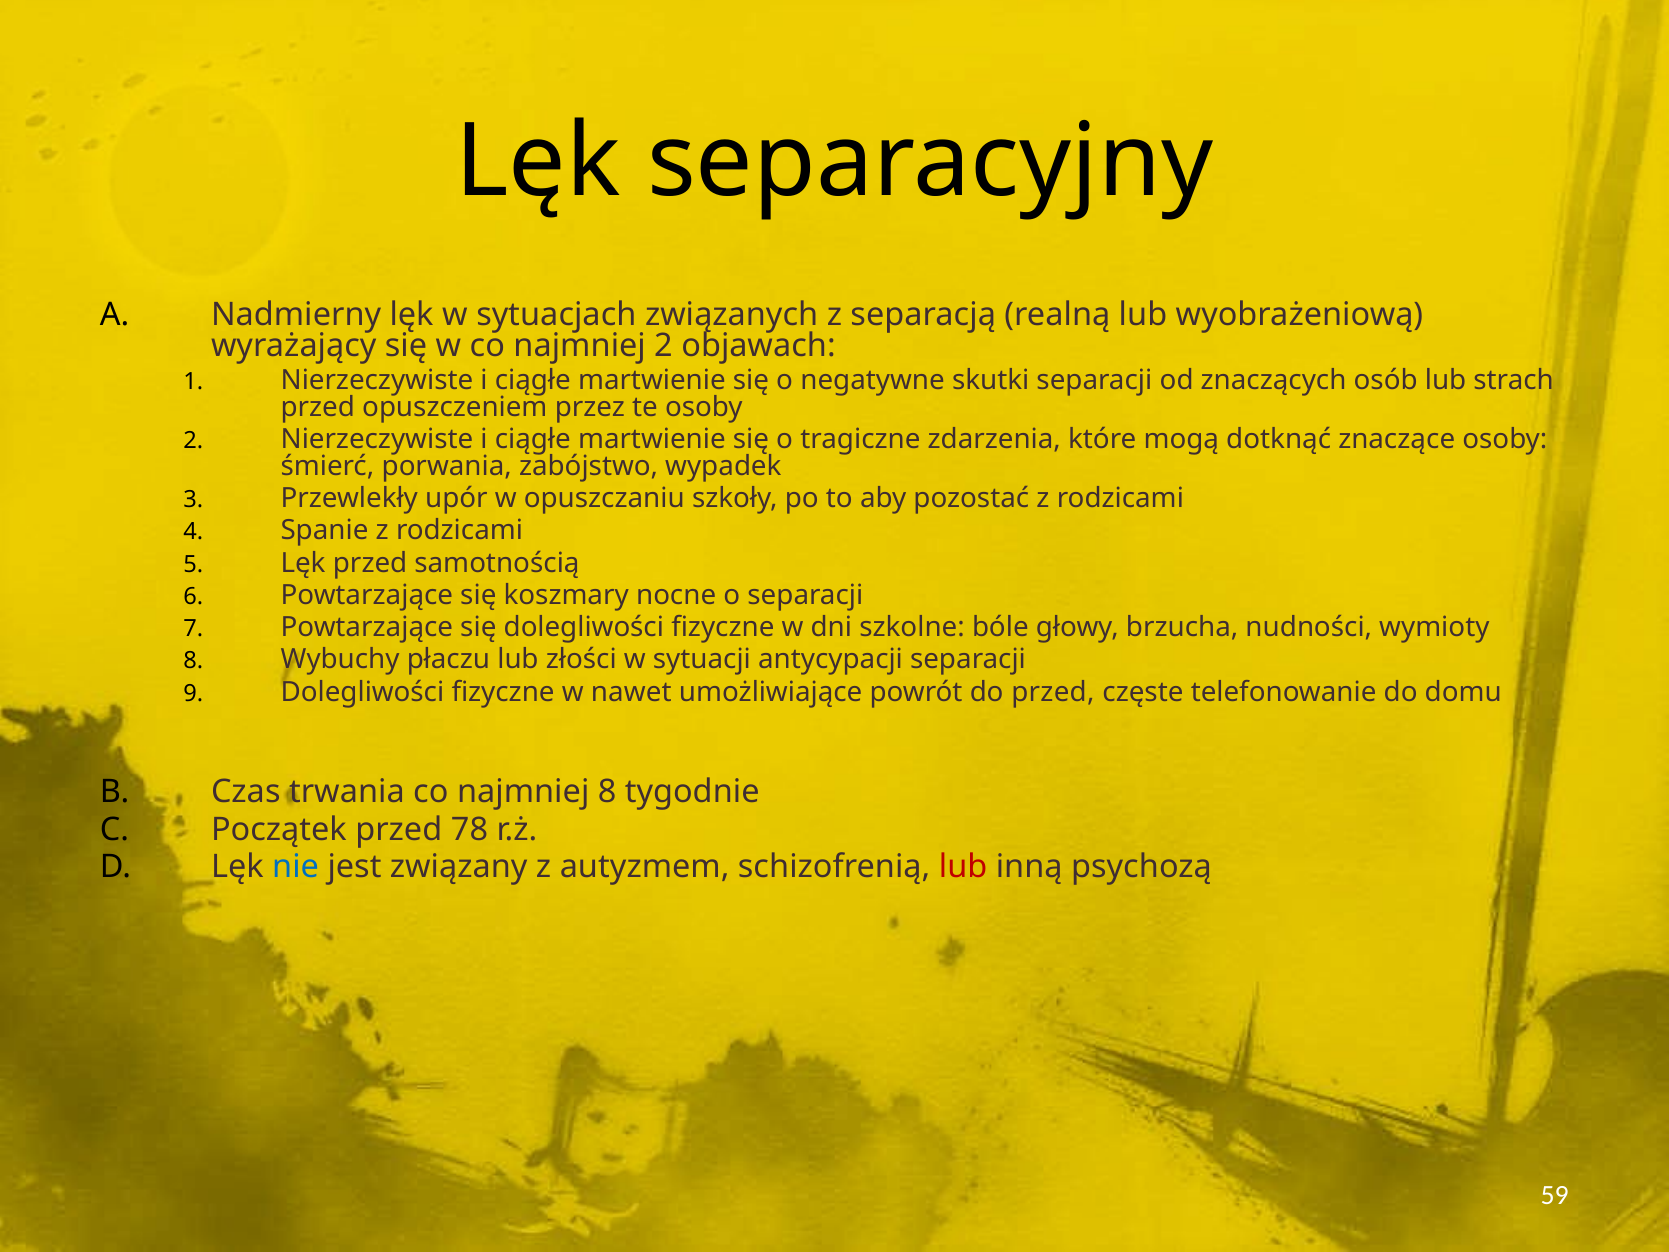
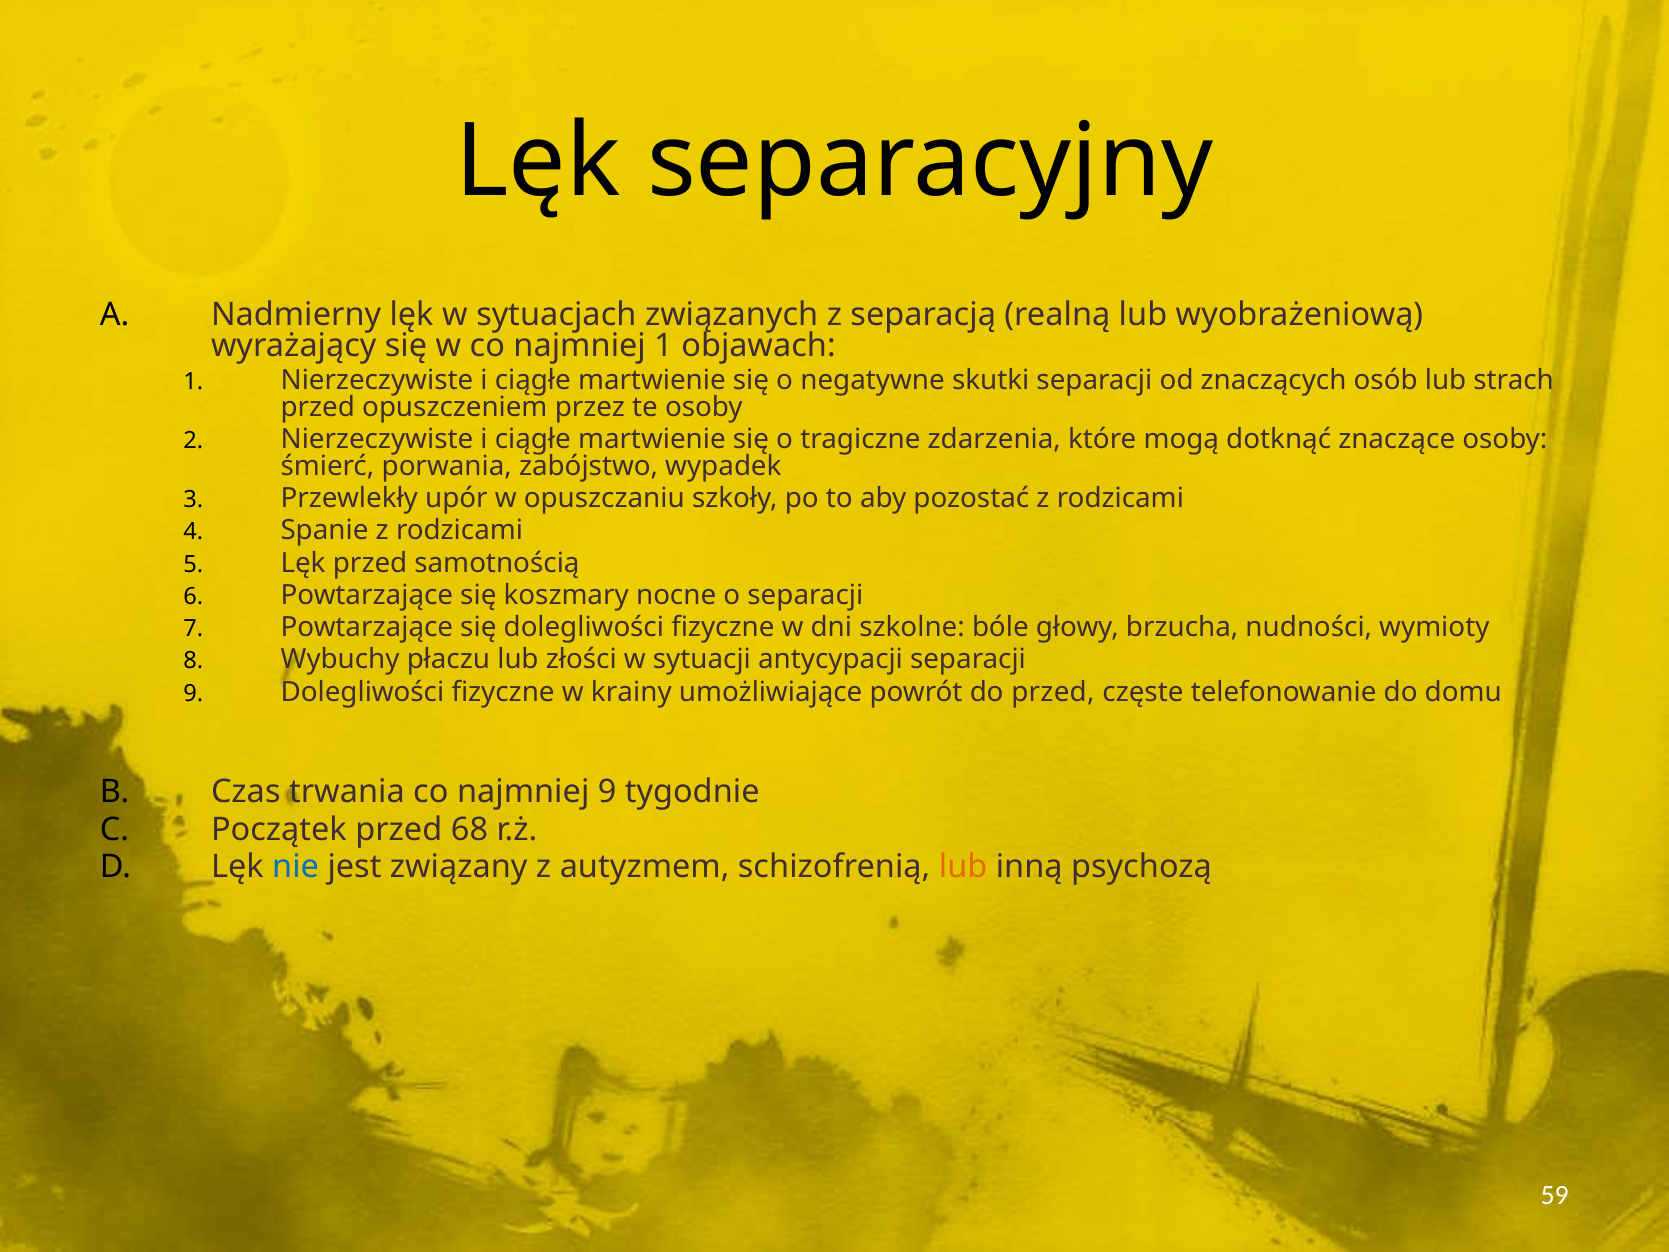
najmniej 2: 2 -> 1
nawet: nawet -> krainy
najmniej 8: 8 -> 9
78: 78 -> 68
lub at (963, 867) colour: red -> orange
